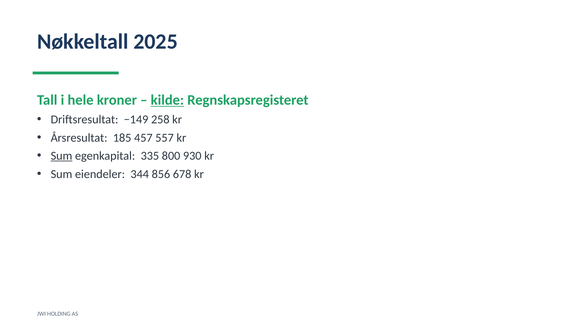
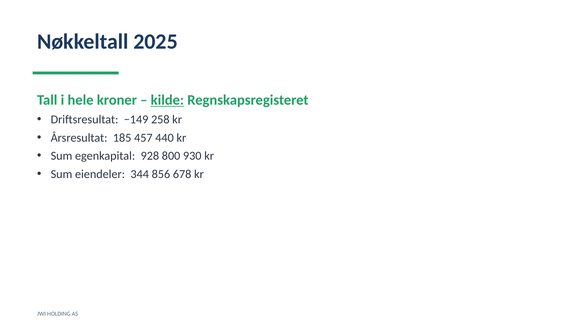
557: 557 -> 440
Sum at (61, 156) underline: present -> none
335: 335 -> 928
